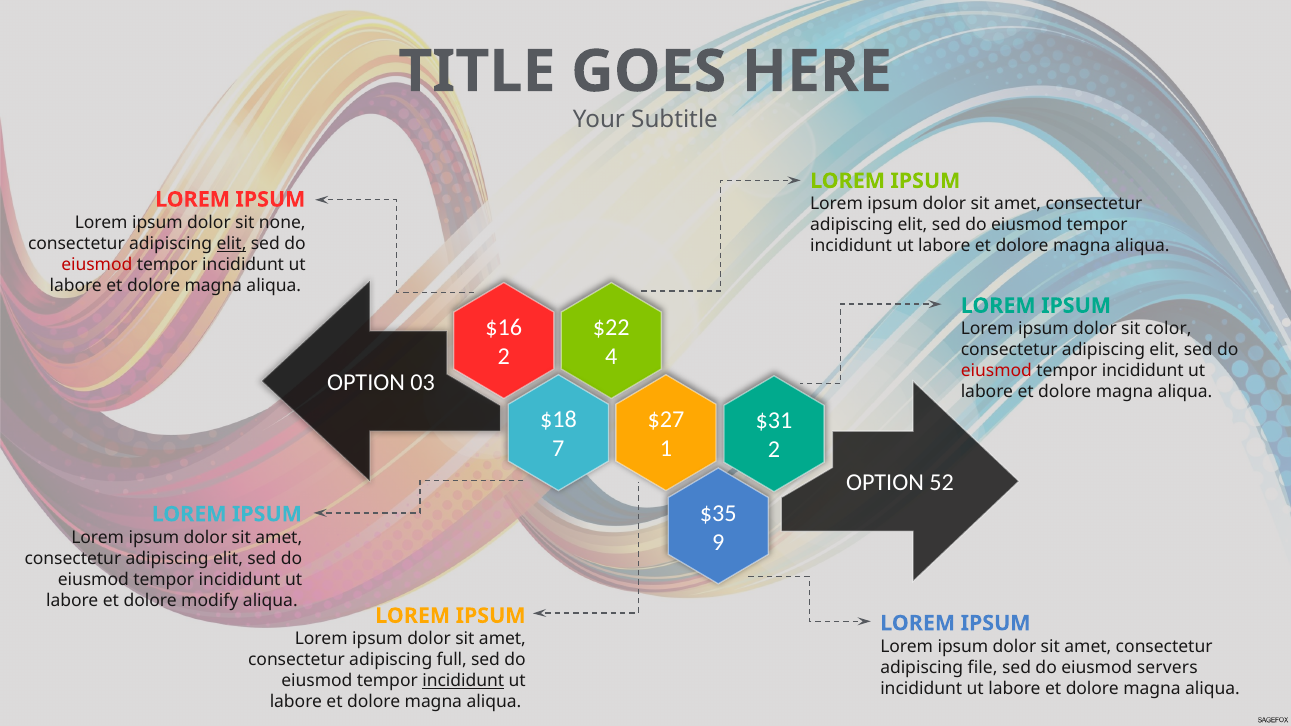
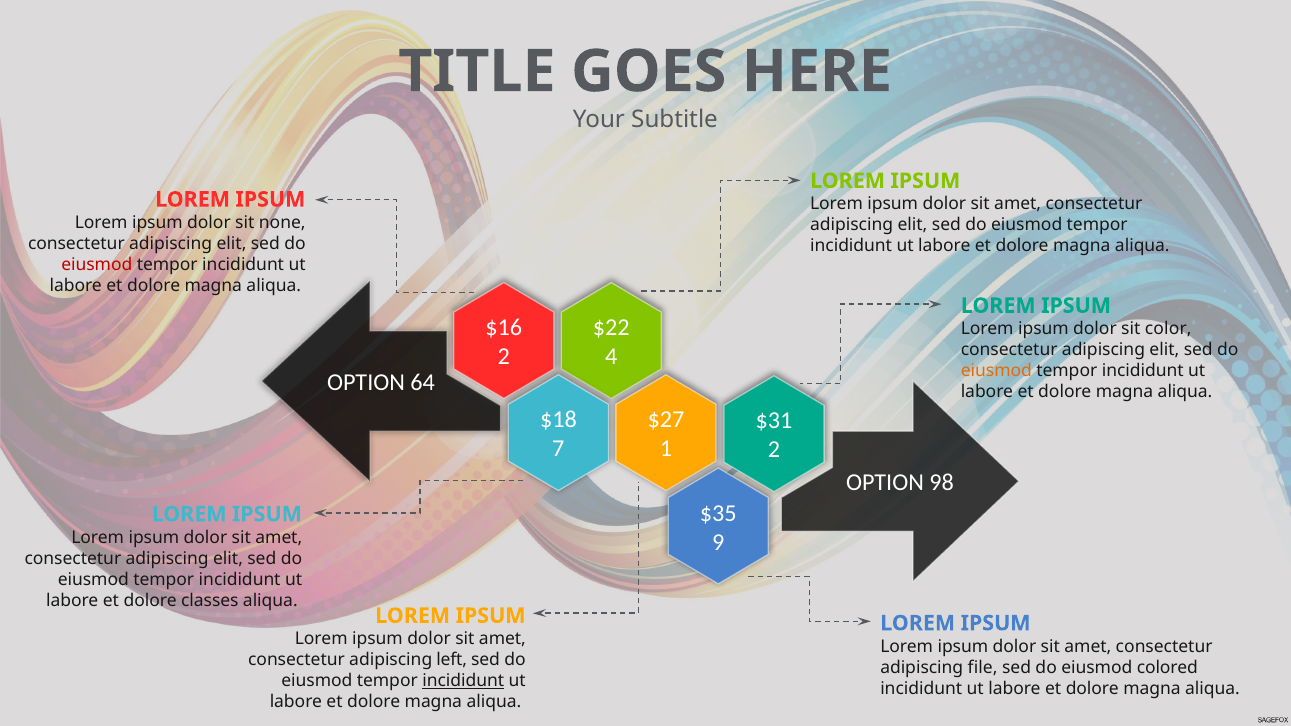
elit at (232, 244) underline: present -> none
eiusmod at (996, 371) colour: red -> orange
03: 03 -> 64
52: 52 -> 98
modify: modify -> classes
full: full -> left
servers: servers -> colored
